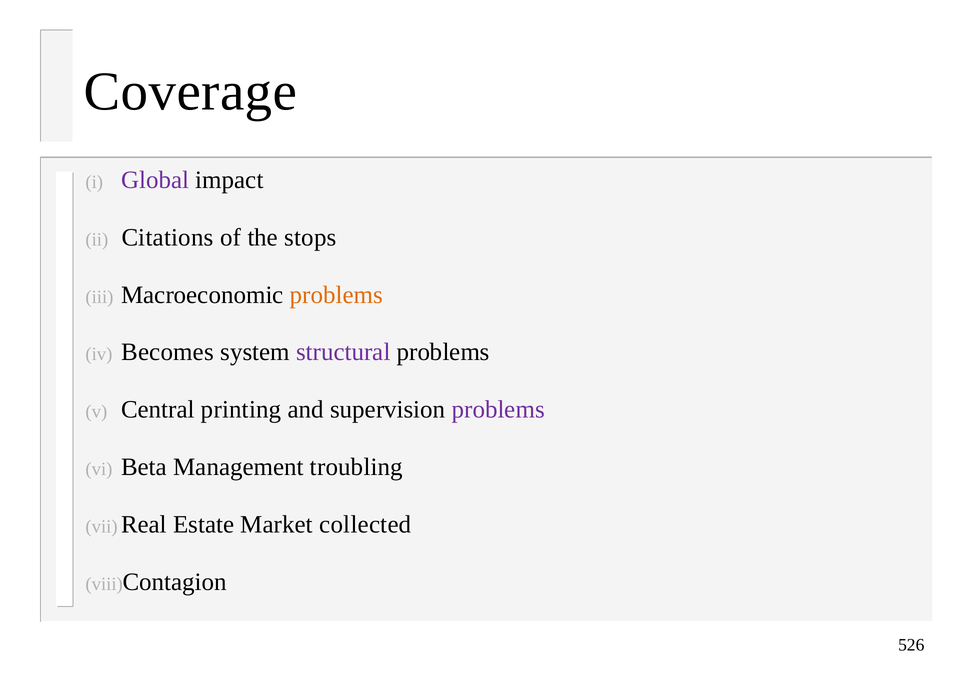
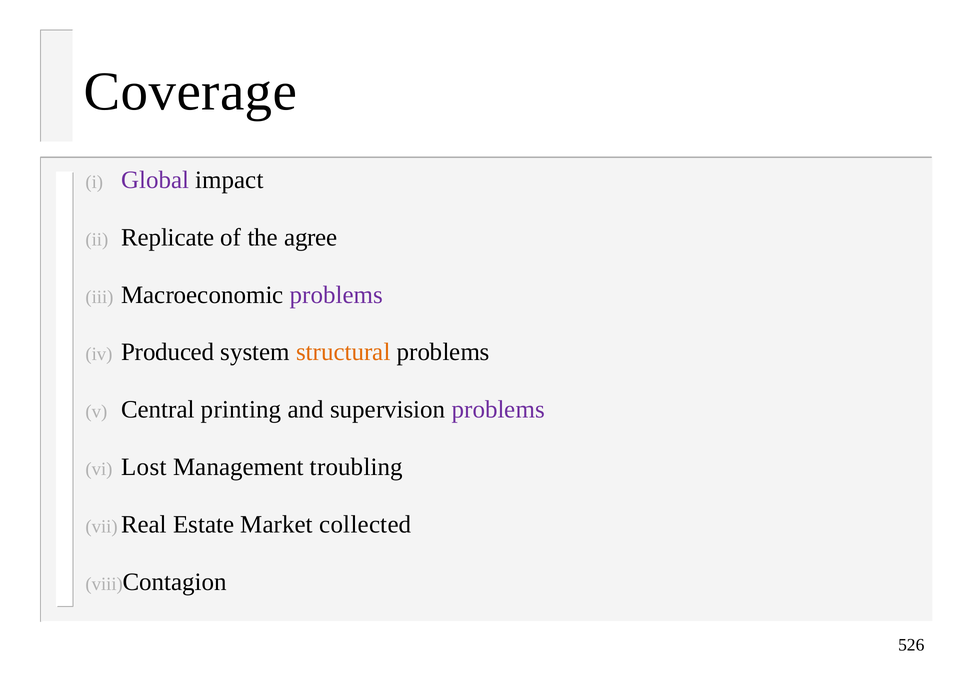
Citations: Citations -> Replicate
stops: stops -> agree
problems at (336, 295) colour: orange -> purple
Becomes: Becomes -> Produced
structural colour: purple -> orange
Beta: Beta -> Lost
